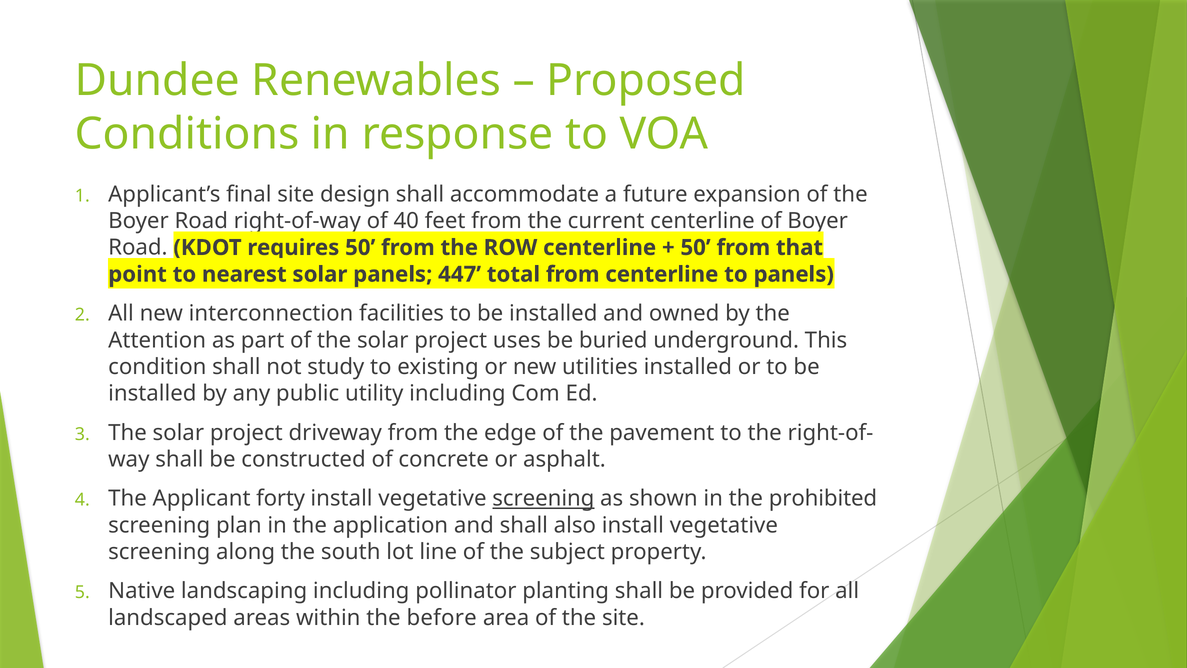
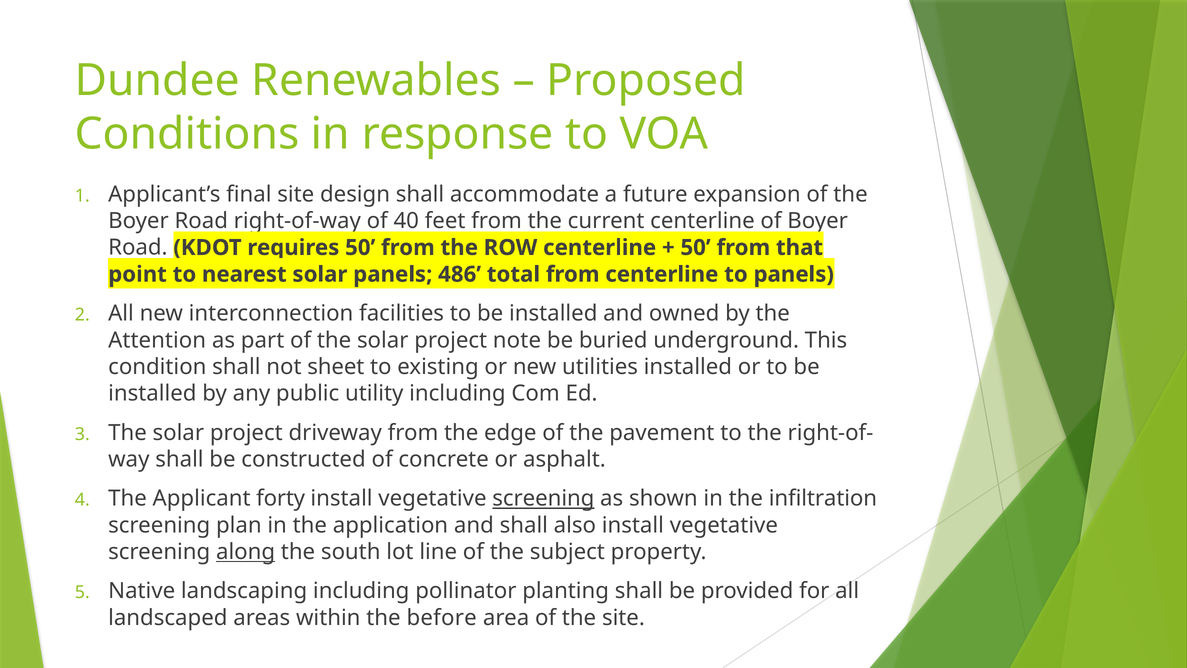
447: 447 -> 486
uses: uses -> note
study: study -> sheet
prohibited: prohibited -> infiltration
along underline: none -> present
